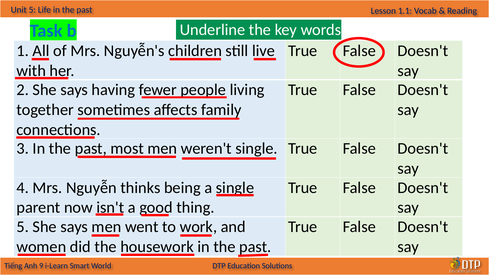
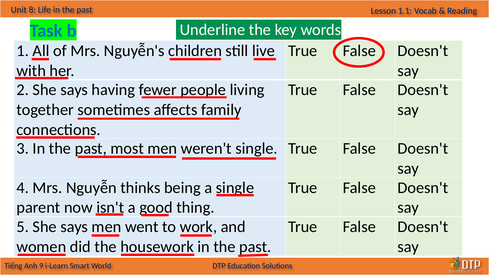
5 at (32, 10): 5 -> 8
